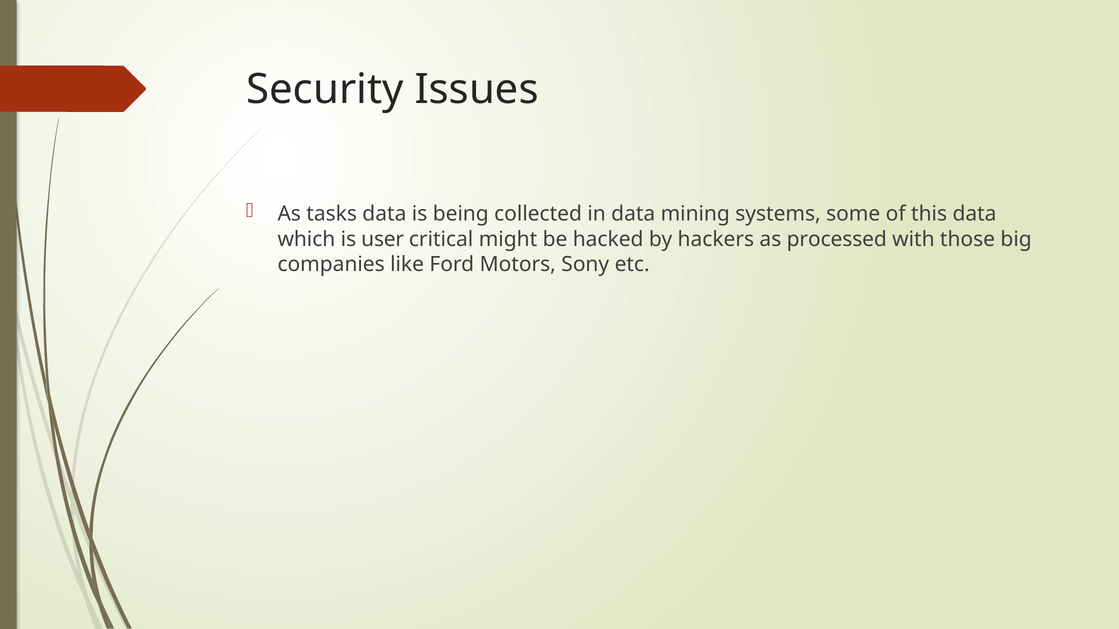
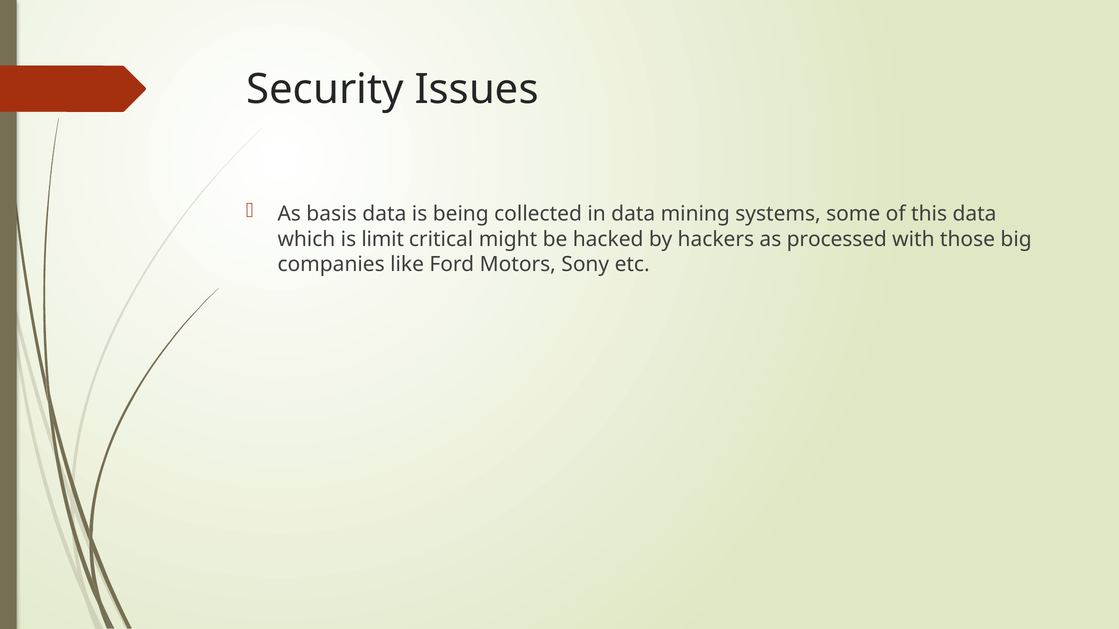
tasks: tasks -> basis
user: user -> limit
